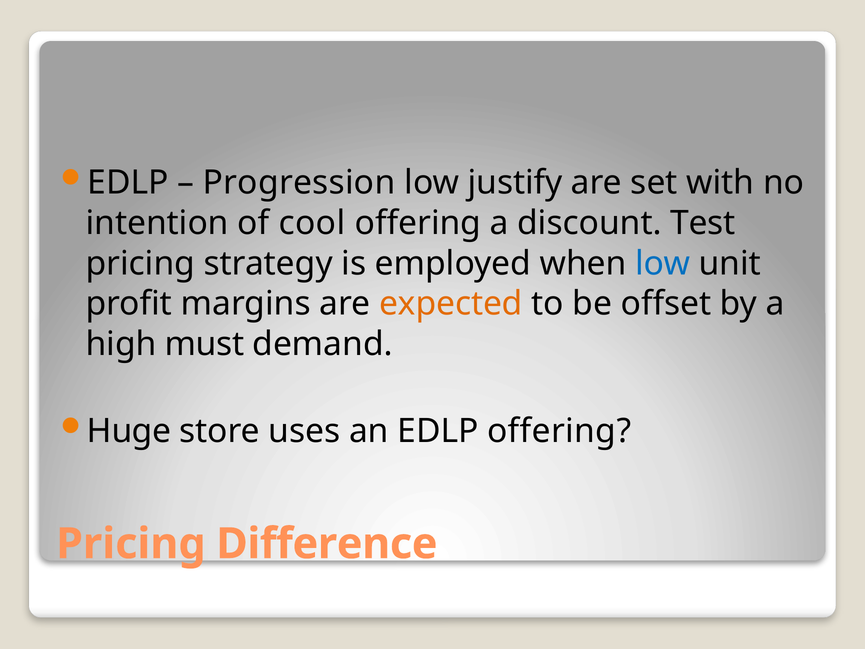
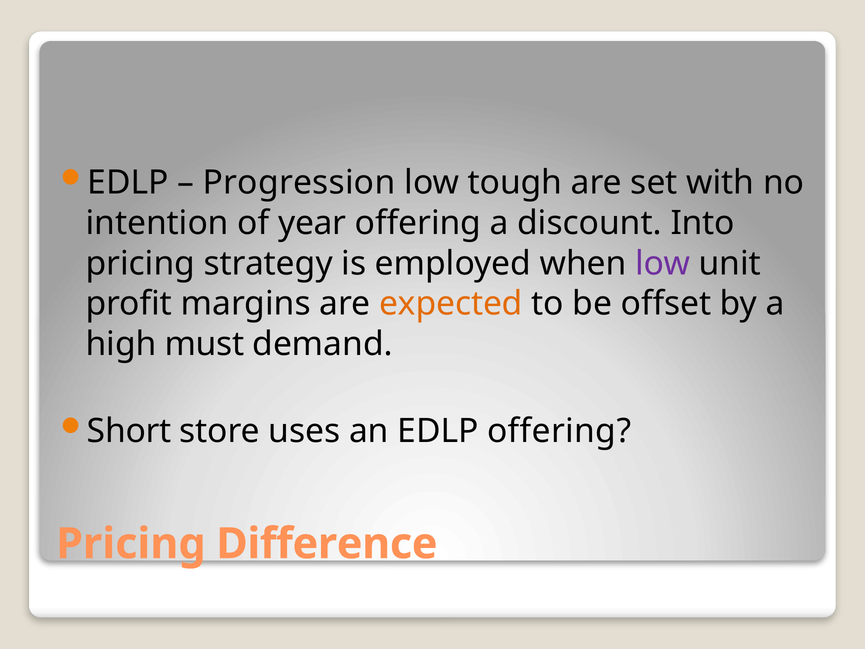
justify: justify -> tough
cool: cool -> year
Test: Test -> Into
low at (663, 263) colour: blue -> purple
Huge: Huge -> Short
